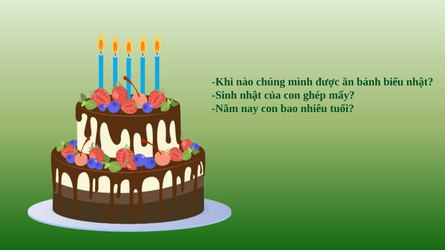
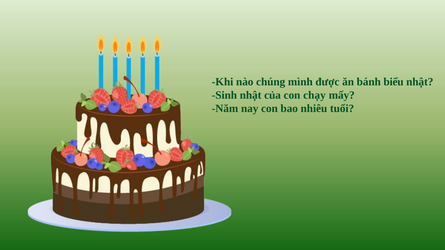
ghép: ghép -> chạy
